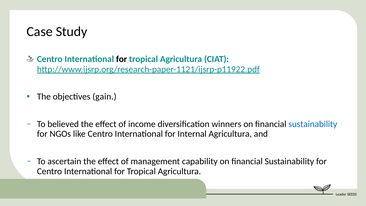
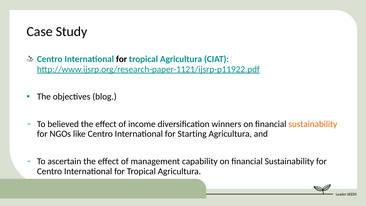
gain: gain -> blog
sustainability at (313, 124) colour: blue -> orange
Internal: Internal -> Starting
